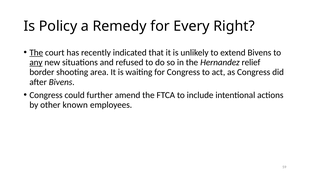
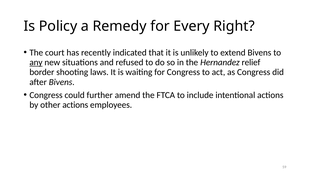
The at (36, 52) underline: present -> none
area: area -> laws
other known: known -> actions
